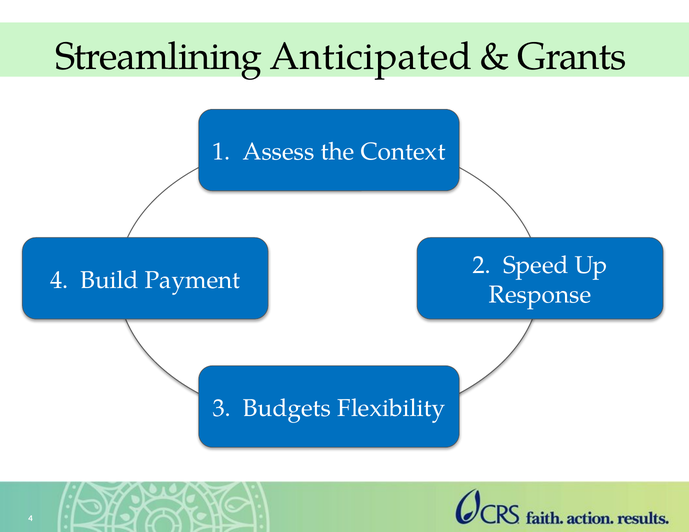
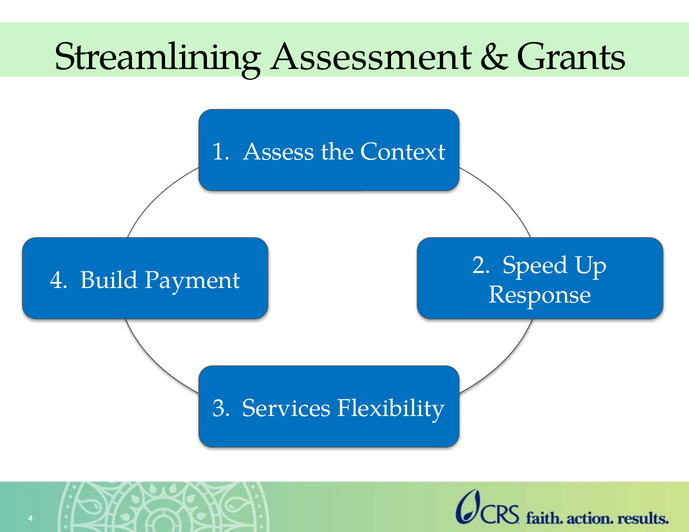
Anticipated: Anticipated -> Assessment
Budgets: Budgets -> Services
